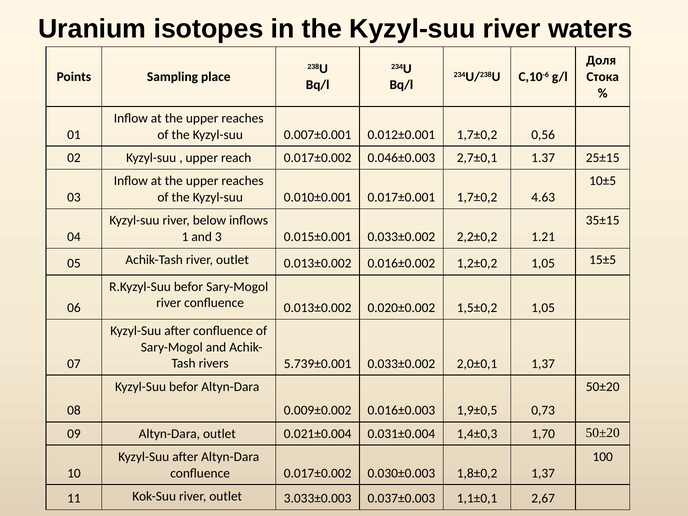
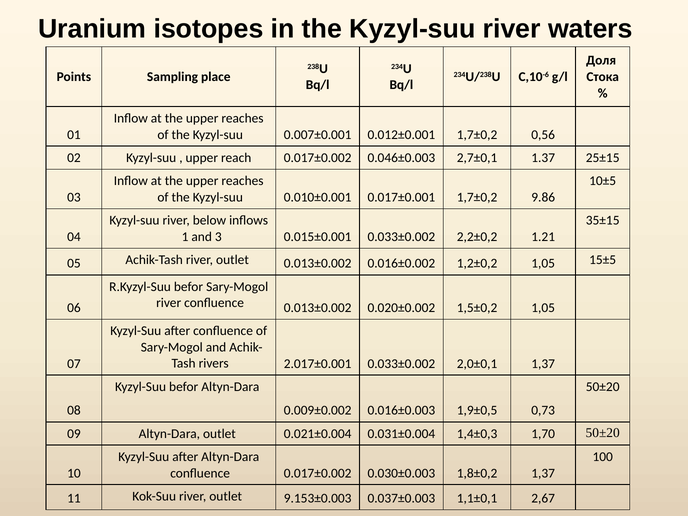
4.63: 4.63 -> 9.86
5.739±0.001: 5.739±0.001 -> 2.017±0.001
3.033±0.003: 3.033±0.003 -> 9.153±0.003
